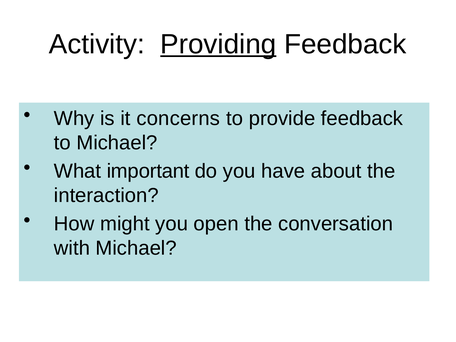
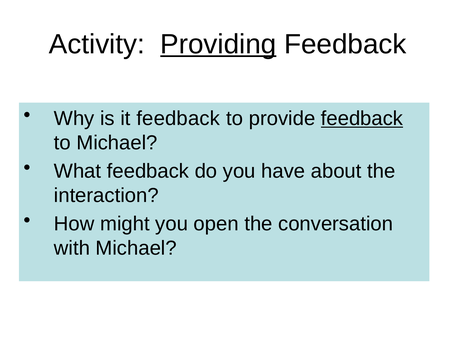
it concerns: concerns -> feedback
feedback at (362, 118) underline: none -> present
What important: important -> feedback
